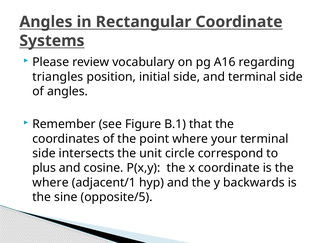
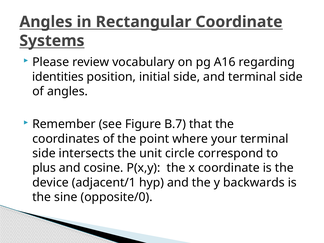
triangles: triangles -> identities
B.1: B.1 -> B.7
where at (51, 183): where -> device
opposite/5: opposite/5 -> opposite/0
